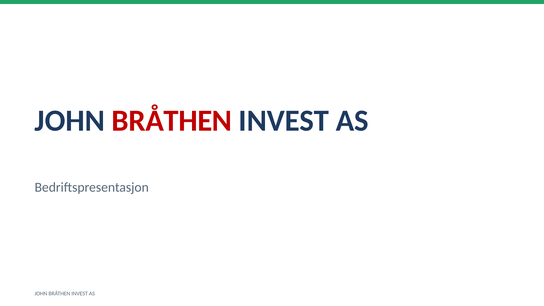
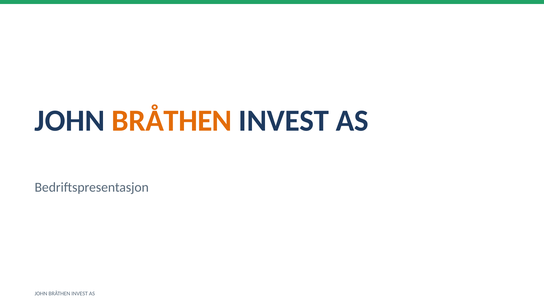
BRÅTHEN at (172, 121) colour: red -> orange
